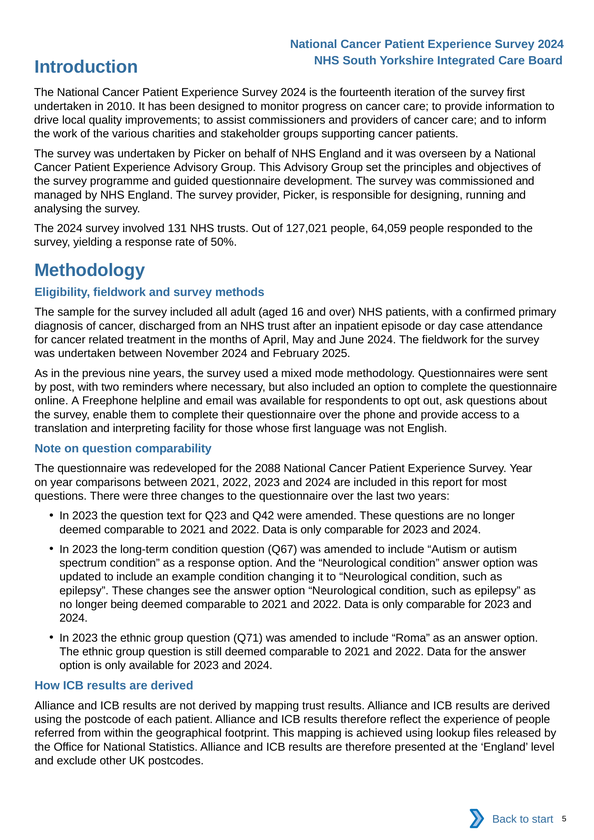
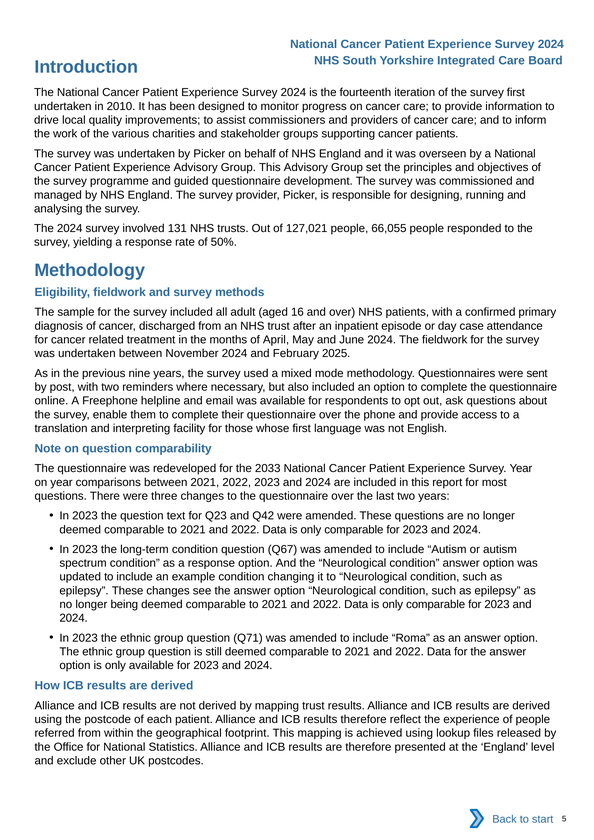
64,059: 64,059 -> 66,055
2088: 2088 -> 2033
